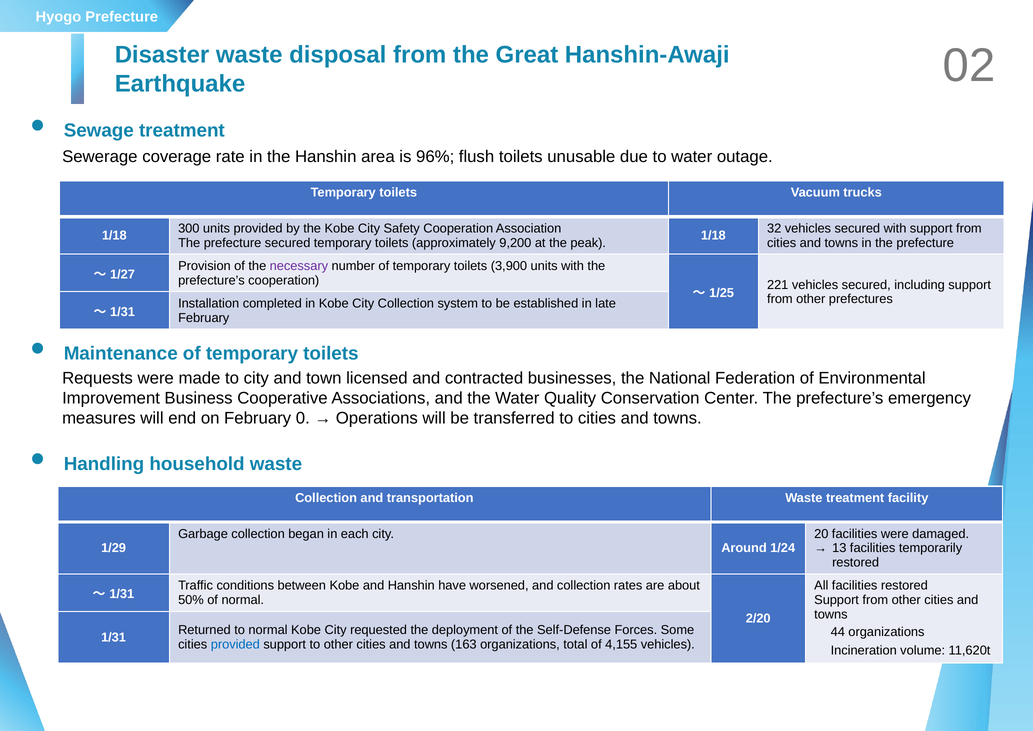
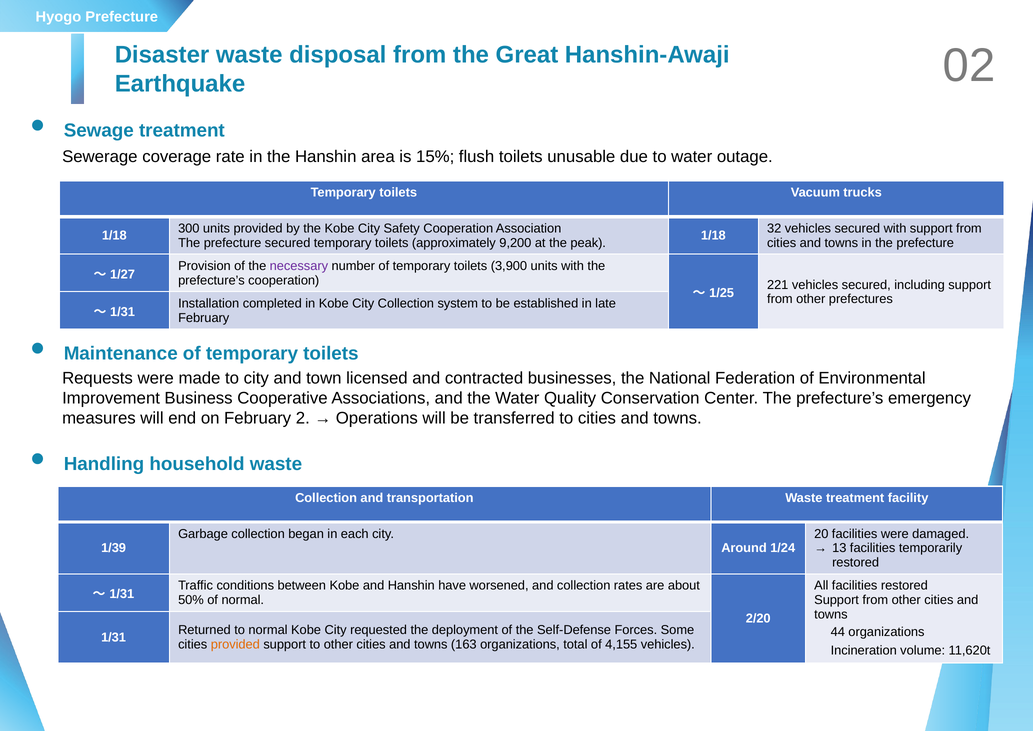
96%: 96% -> 15%
0: 0 -> 2
1/29: 1/29 -> 1/39
provided at (235, 644) colour: blue -> orange
